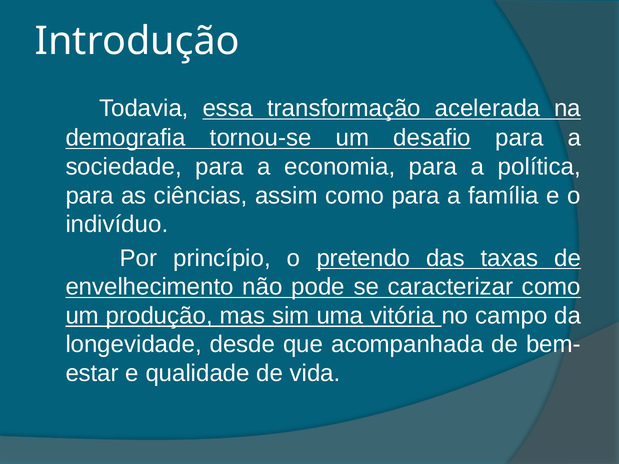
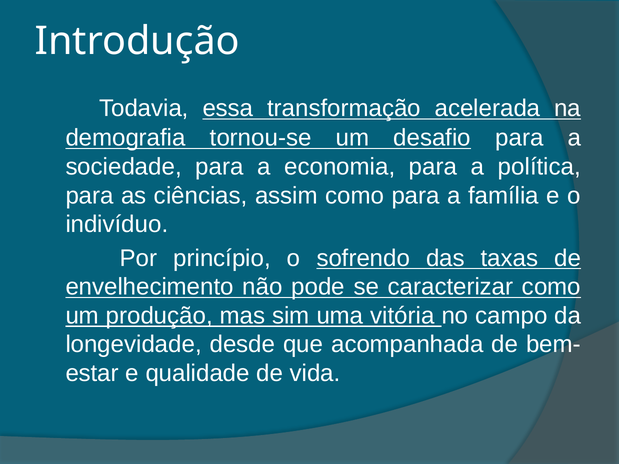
pretendo: pretendo -> sofrendo
